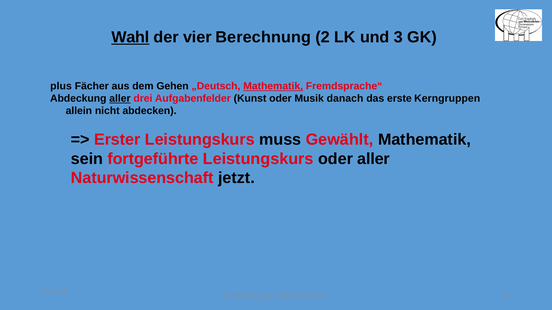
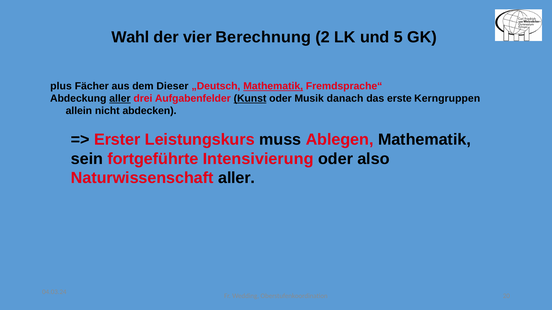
Wahl underline: present -> none
3: 3 -> 5
Gehen: Gehen -> Dieser
Kunst underline: none -> present
Gewählt: Gewählt -> Ablegen
fortgeführte Leistungskurs: Leistungskurs -> Intensivierung
oder aller: aller -> also
Naturwissenschaft jetzt: jetzt -> aller
